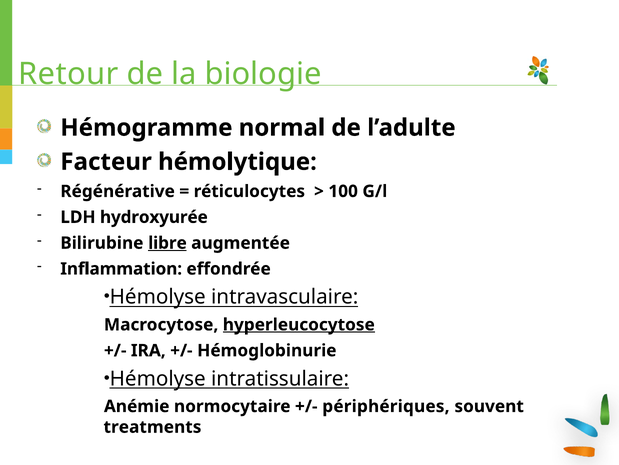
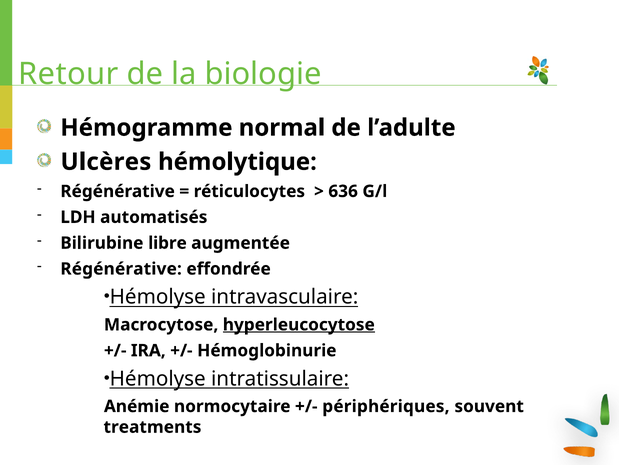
Facteur: Facteur -> Ulcères
100: 100 -> 636
hydroxyurée: hydroxyurée -> automatisés
libre underline: present -> none
Inflammation at (121, 268): Inflammation -> Régénérative
